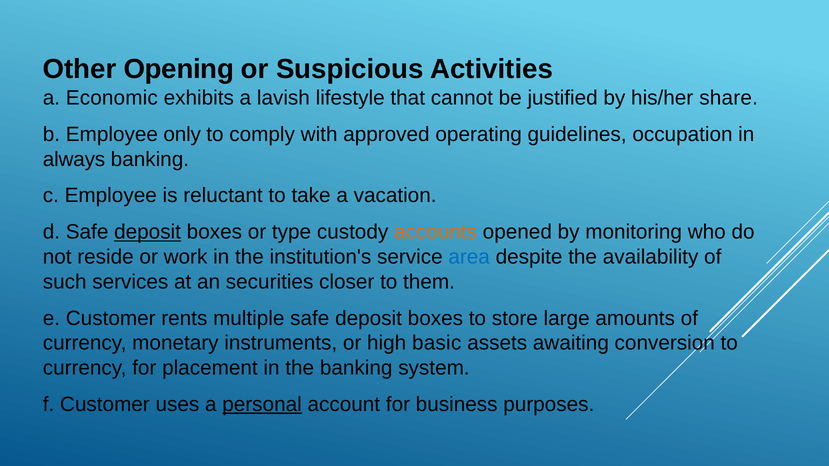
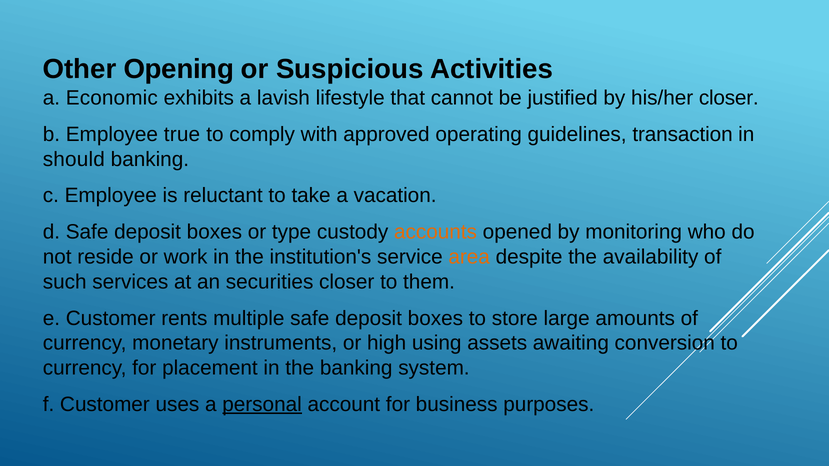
his/her share: share -> closer
only: only -> true
occupation: occupation -> transaction
always: always -> should
deposit at (148, 232) underline: present -> none
area colour: blue -> orange
basic: basic -> using
